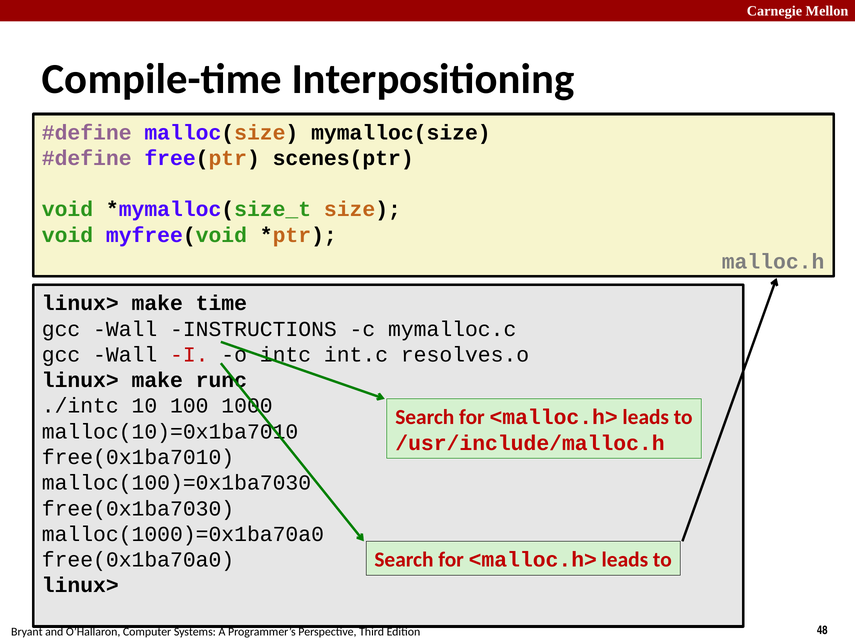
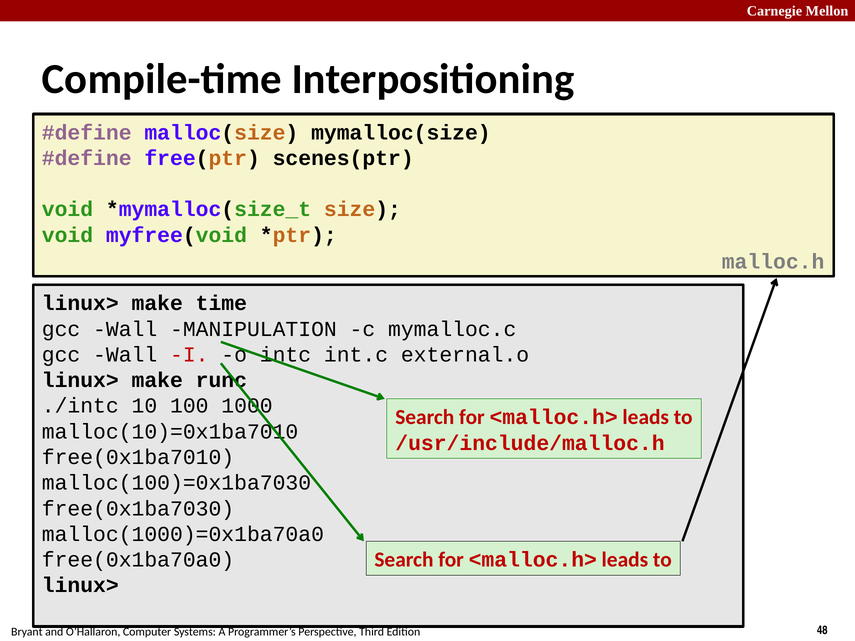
INSTRUCTIONS: INSTRUCTIONS -> MANIPULATION
resolves.o: resolves.o -> external.o
